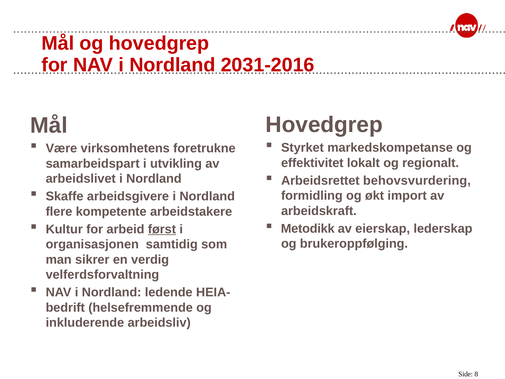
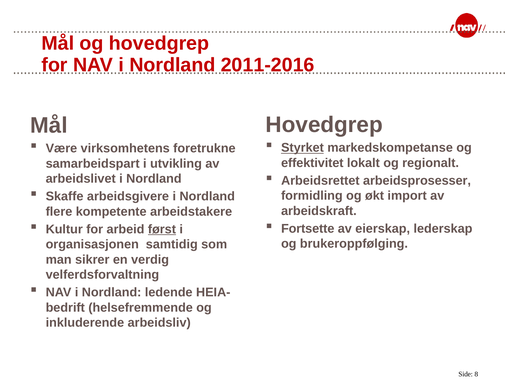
2031-2016: 2031-2016 -> 2011-2016
Styrket underline: none -> present
behovsvurdering: behovsvurdering -> arbeidsprosesser
Metodikk: Metodikk -> Fortsette
